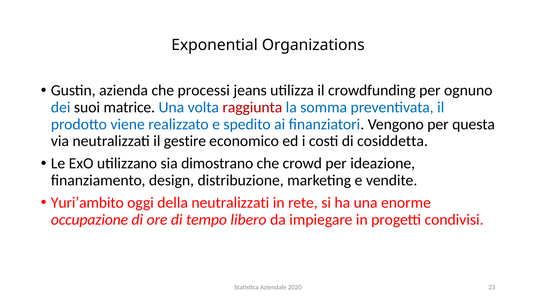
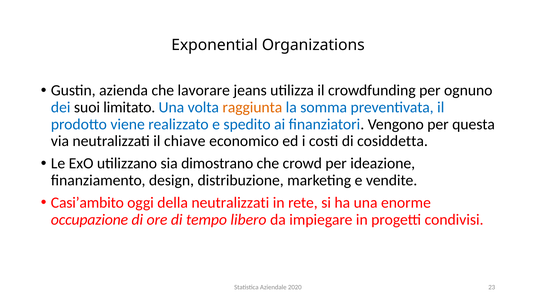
processi: processi -> lavorare
matrice: matrice -> limitato
raggiunta colour: red -> orange
gestire: gestire -> chiave
Yuri’ambito: Yuri’ambito -> Casi’ambito
